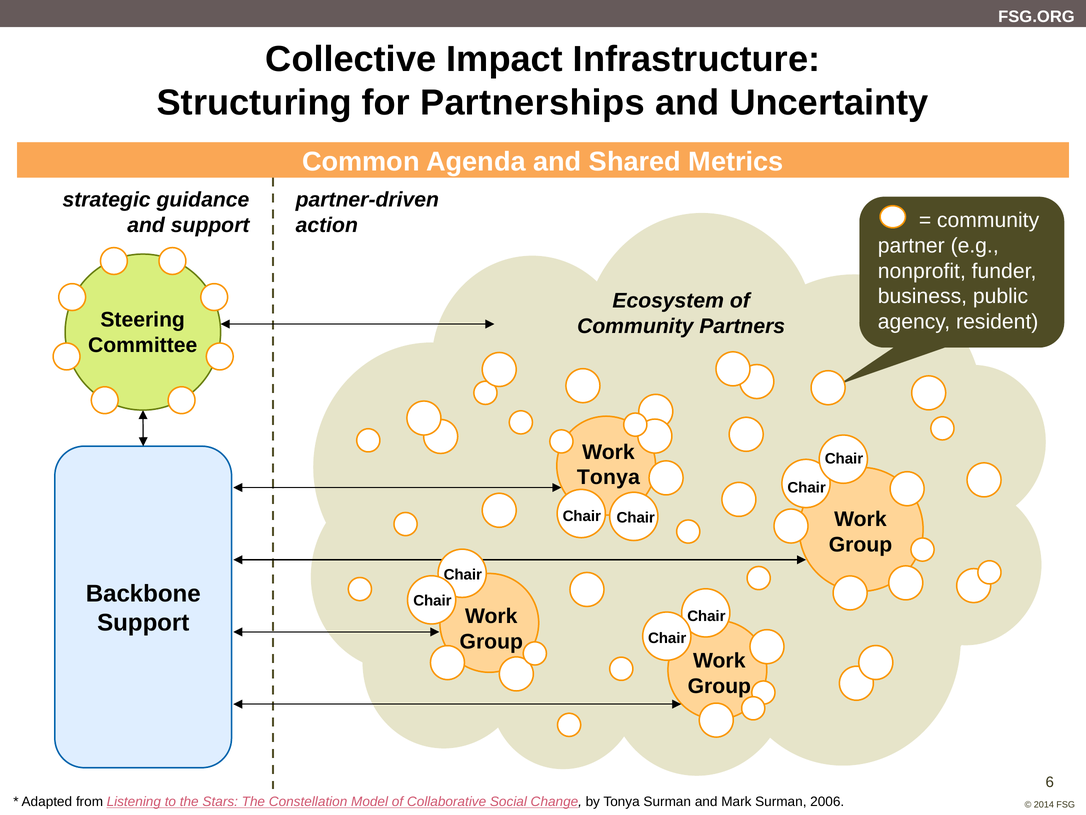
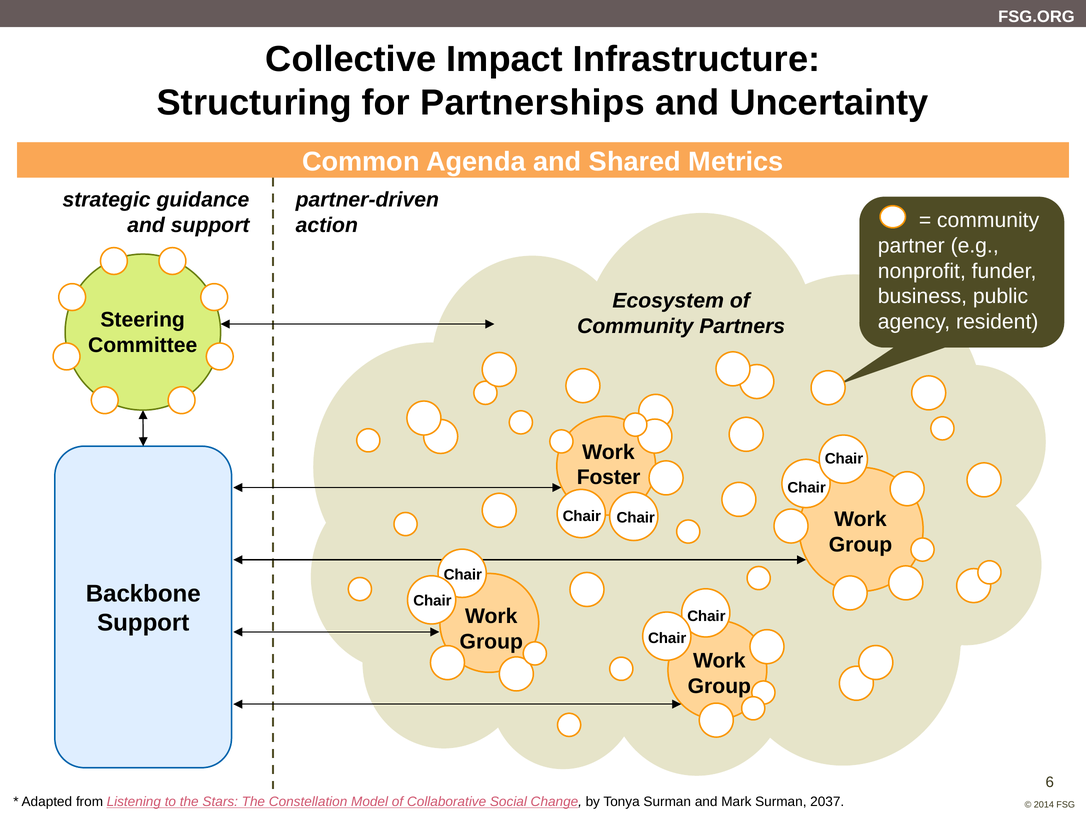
Tonya at (608, 477): Tonya -> Foster
2006: 2006 -> 2037
